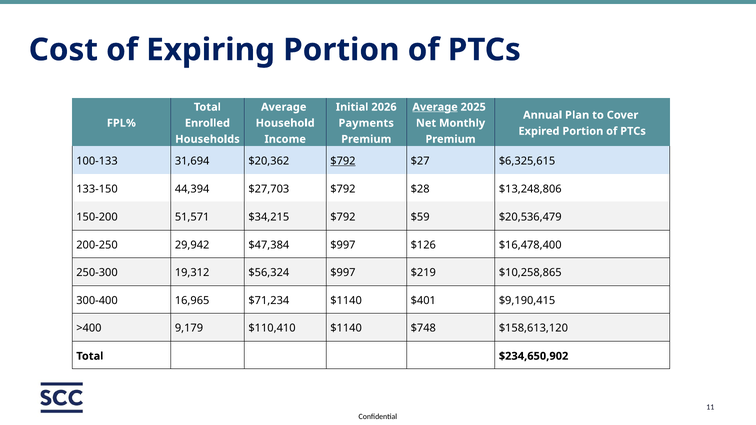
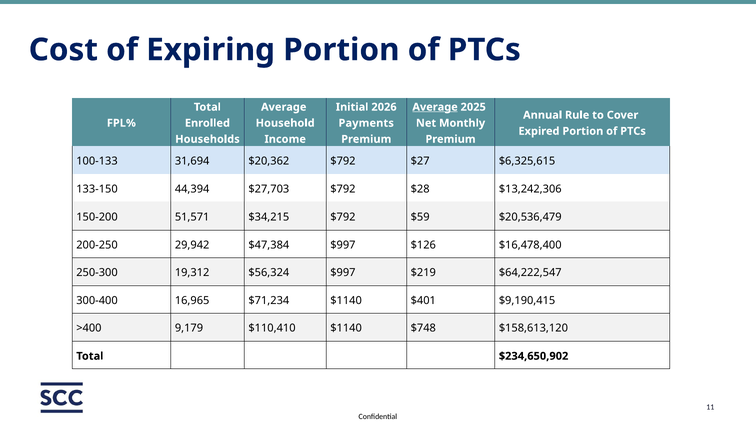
Plan: Plan -> Rule
$792 at (343, 161) underline: present -> none
$13,248,806: $13,248,806 -> $13,242,306
$10,258,865: $10,258,865 -> $64,222,547
